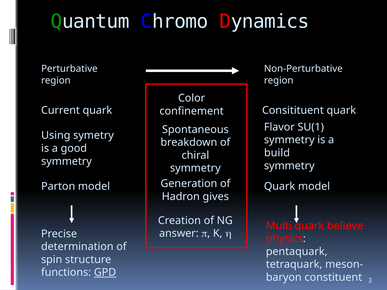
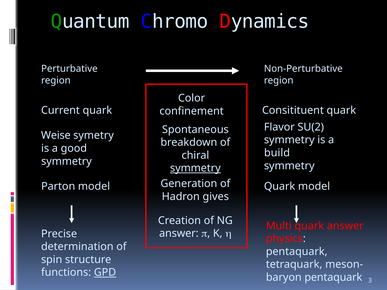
SU(1: SU(1 -> SU(2
Using: Using -> Weise
symmetry at (195, 168) underline: none -> present
quark believe: believe -> answer
constituent at (333, 278): constituent -> pentaquark
